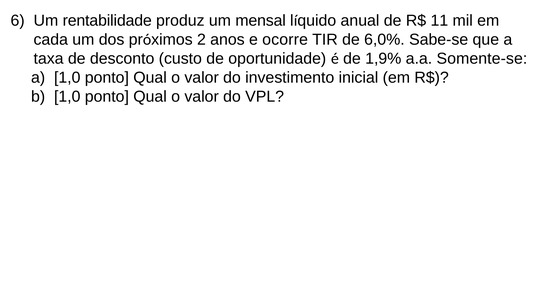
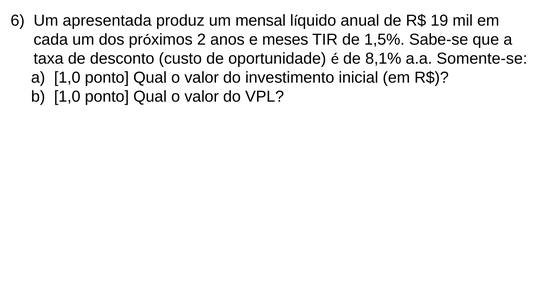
rentabilidade: rentabilidade -> apresentada
11: 11 -> 19
ocorre: ocorre -> meses
6,0%: 6,0% -> 1,5%
1,9%: 1,9% -> 8,1%
